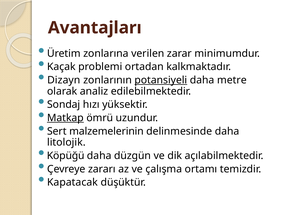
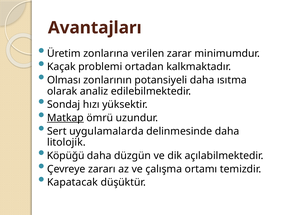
Dizayn: Dizayn -> Olması
potansiyeli underline: present -> none
metre: metre -> ısıtma
malzemelerinin: malzemelerinin -> uygulamalarda
